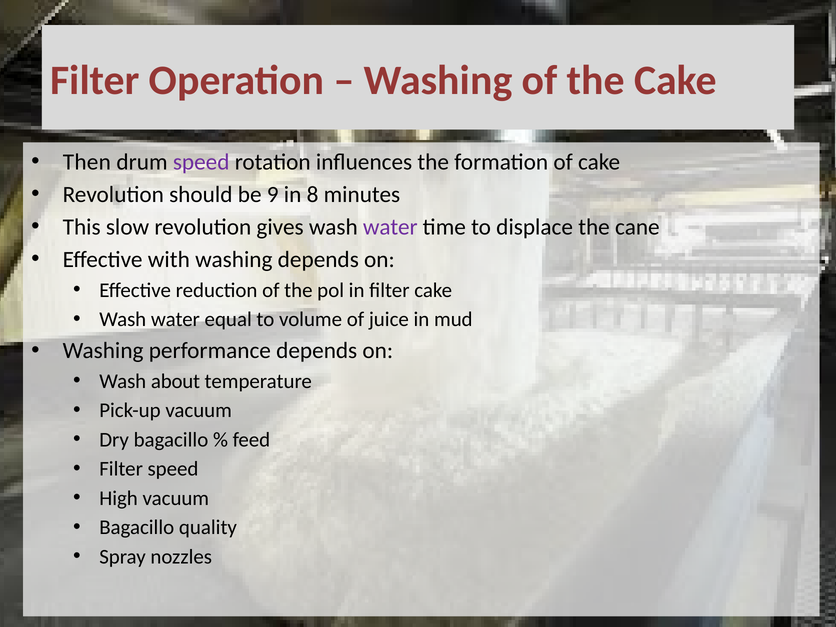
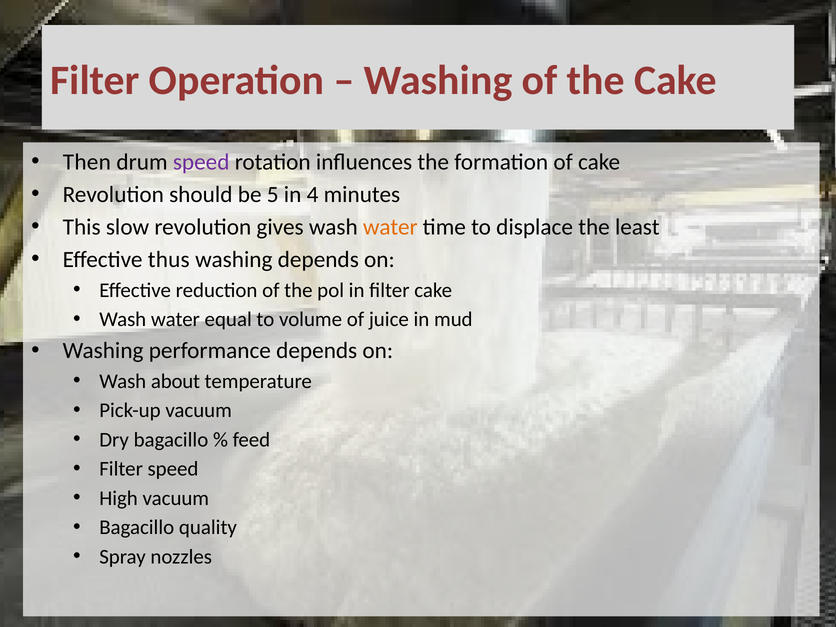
9: 9 -> 5
8: 8 -> 4
water at (390, 227) colour: purple -> orange
cane: cane -> least
with: with -> thus
